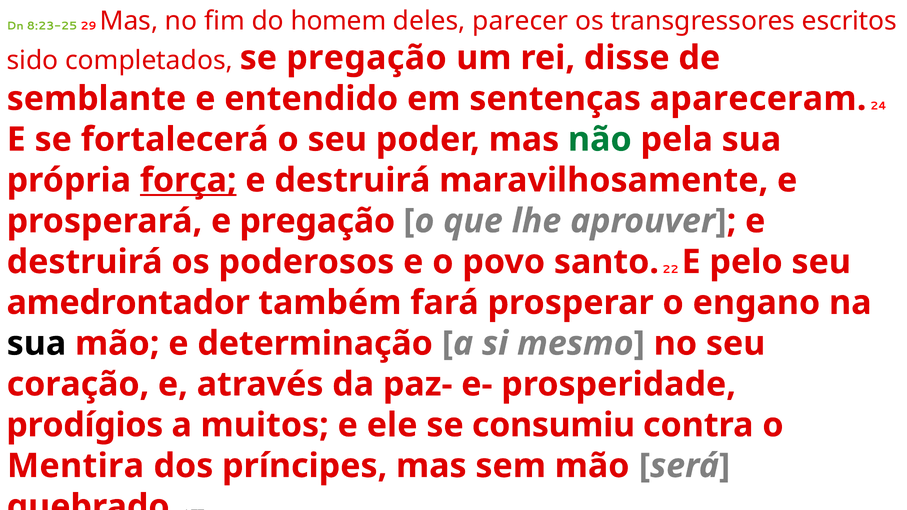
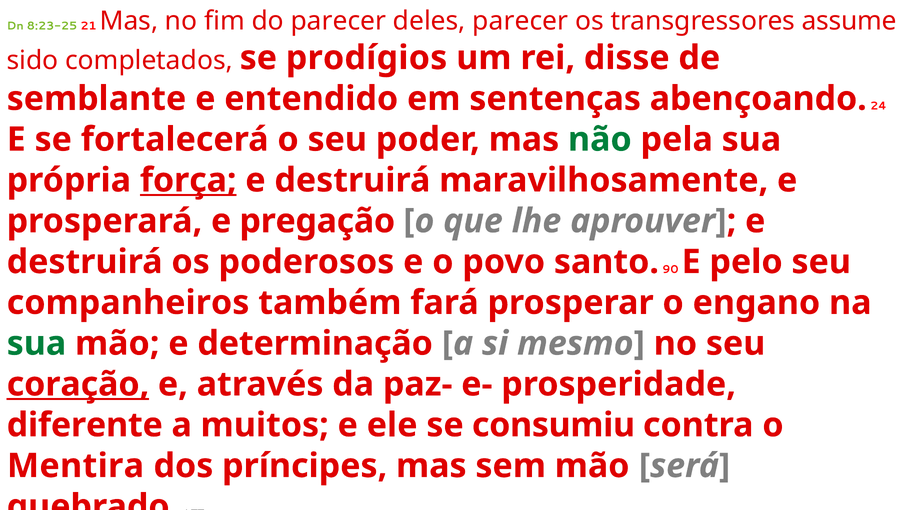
29: 29 -> 21
do homem: homem -> parecer
escritos: escritos -> assume
se pregação: pregação -> prodígios
apareceram: apareceram -> abençoando
22: 22 -> 90
amedrontador: amedrontador -> companheiros
sua at (36, 344) colour: black -> green
coração underline: none -> present
prodígios: prodígios -> diferente
